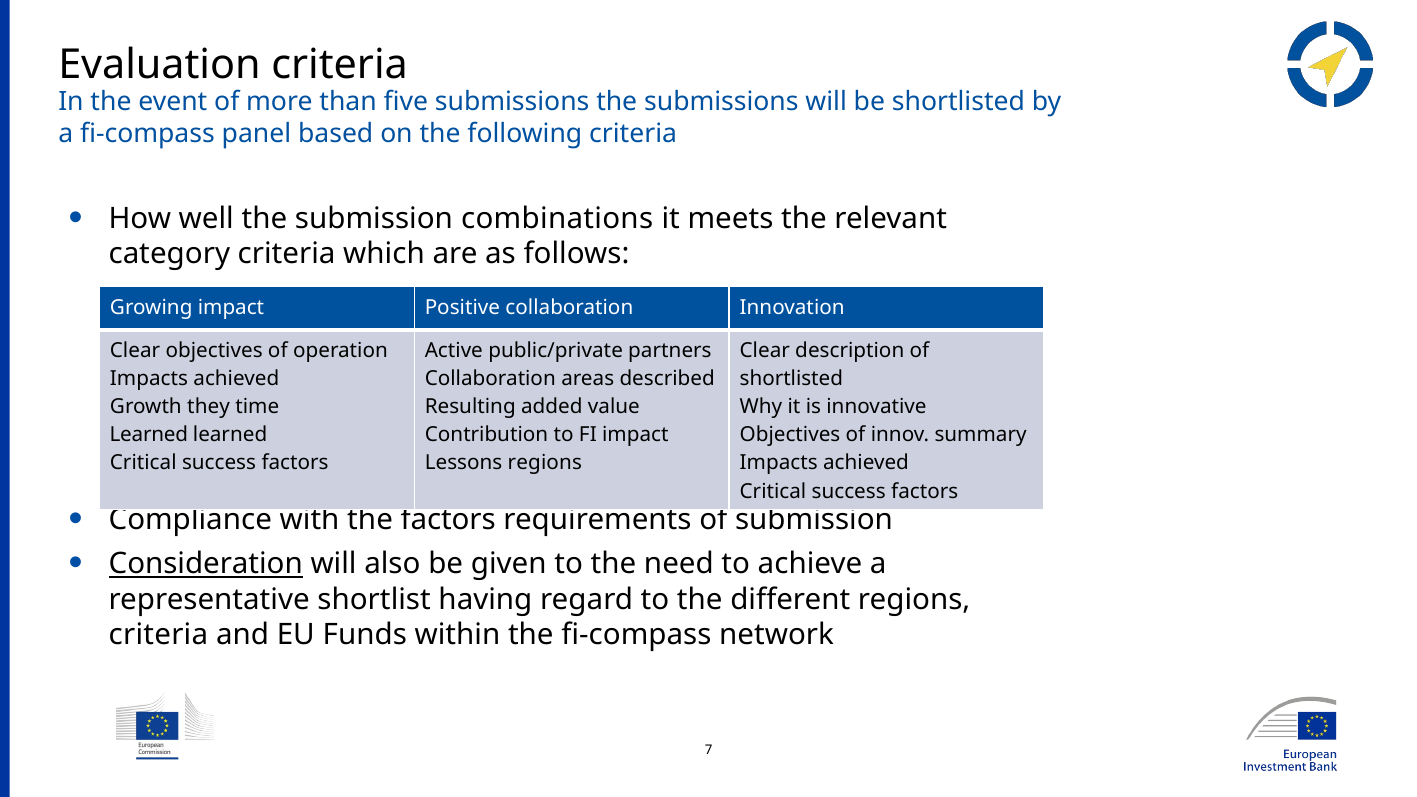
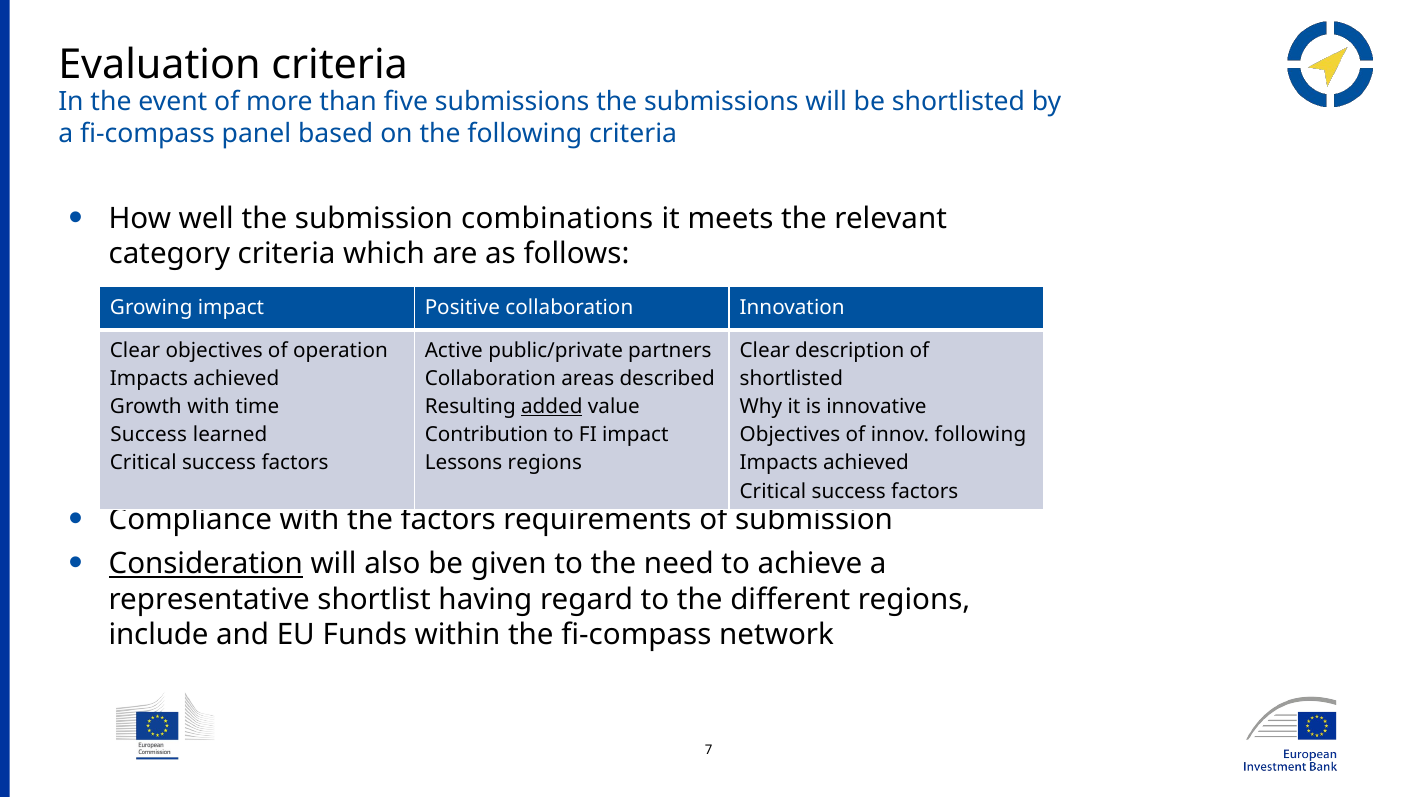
Growth they: they -> with
added underline: none -> present
Learned at (149, 435): Learned -> Success
innov summary: summary -> following
criteria at (158, 635): criteria -> include
